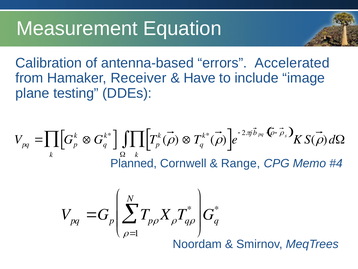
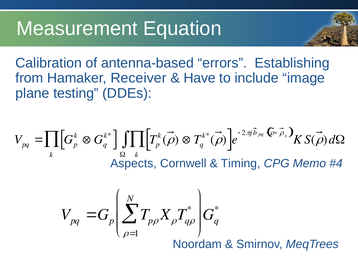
Accelerated: Accelerated -> Establishing
Planned: Planned -> Aspects
Range: Range -> Timing
